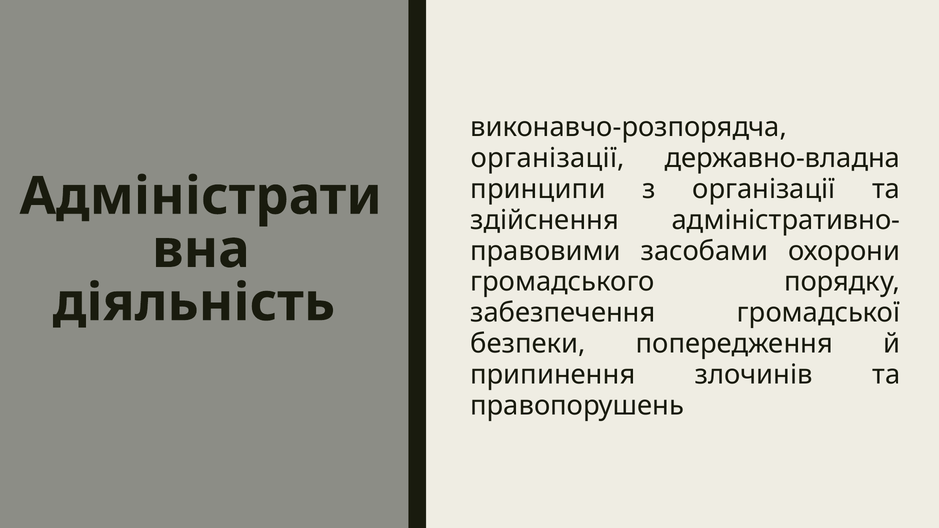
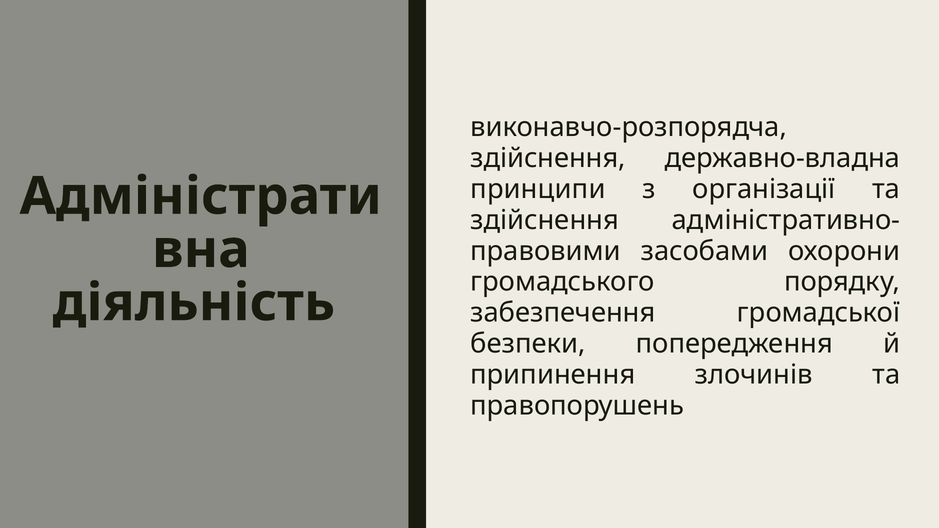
організації at (548, 158): організації -> здійснення
